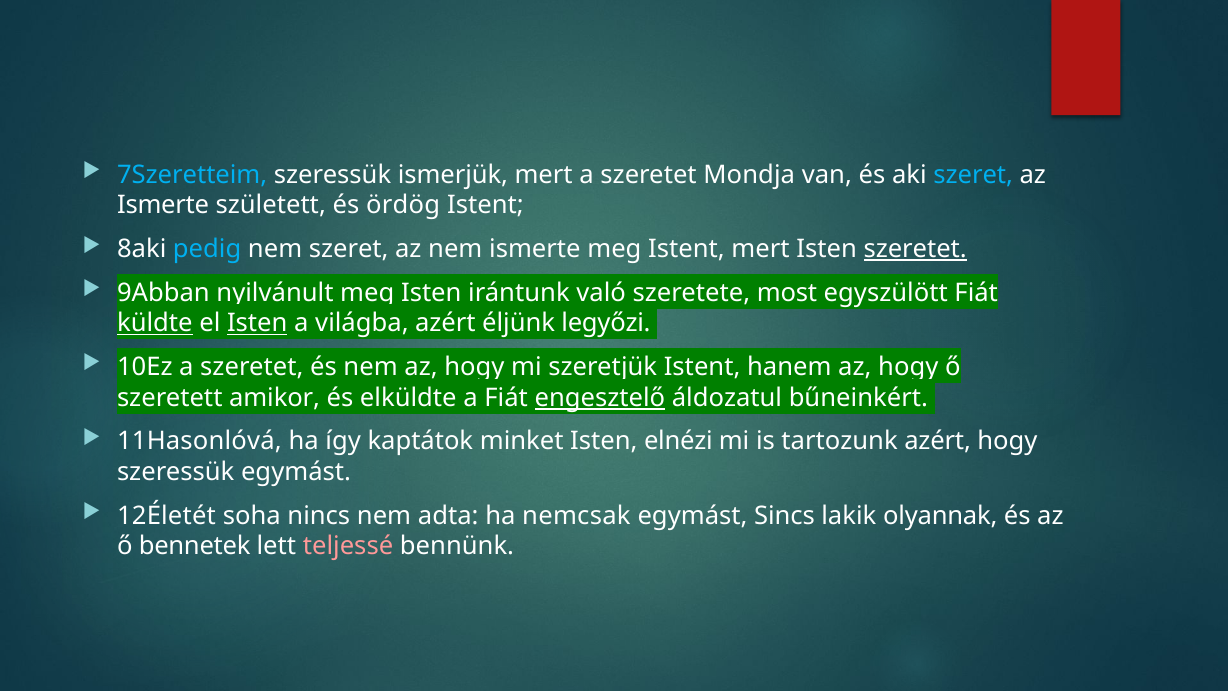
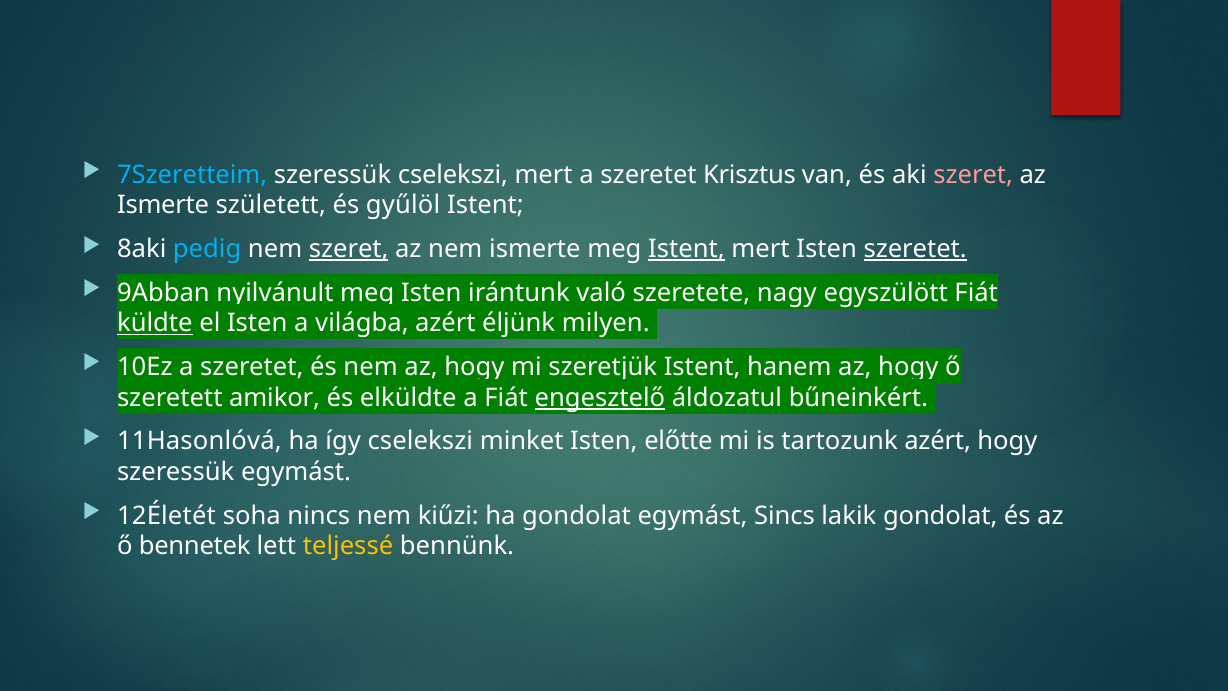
szeressük ismerjük: ismerjük -> cselekszi
Mondja: Mondja -> Krisztus
szeret at (973, 175) colour: light blue -> pink
ördög: ördög -> gyűlöl
szeret at (349, 249) underline: none -> present
Istent at (686, 249) underline: none -> present
most: most -> nagy
Isten at (257, 323) underline: present -> none
legyőzi: legyőzi -> milyen
így kaptátok: kaptátok -> cselekszi
elnézi: elnézi -> előtte
adta: adta -> kiűzi
ha nemcsak: nemcsak -> gondolat
lakik olyannak: olyannak -> gondolat
teljessé colour: pink -> yellow
